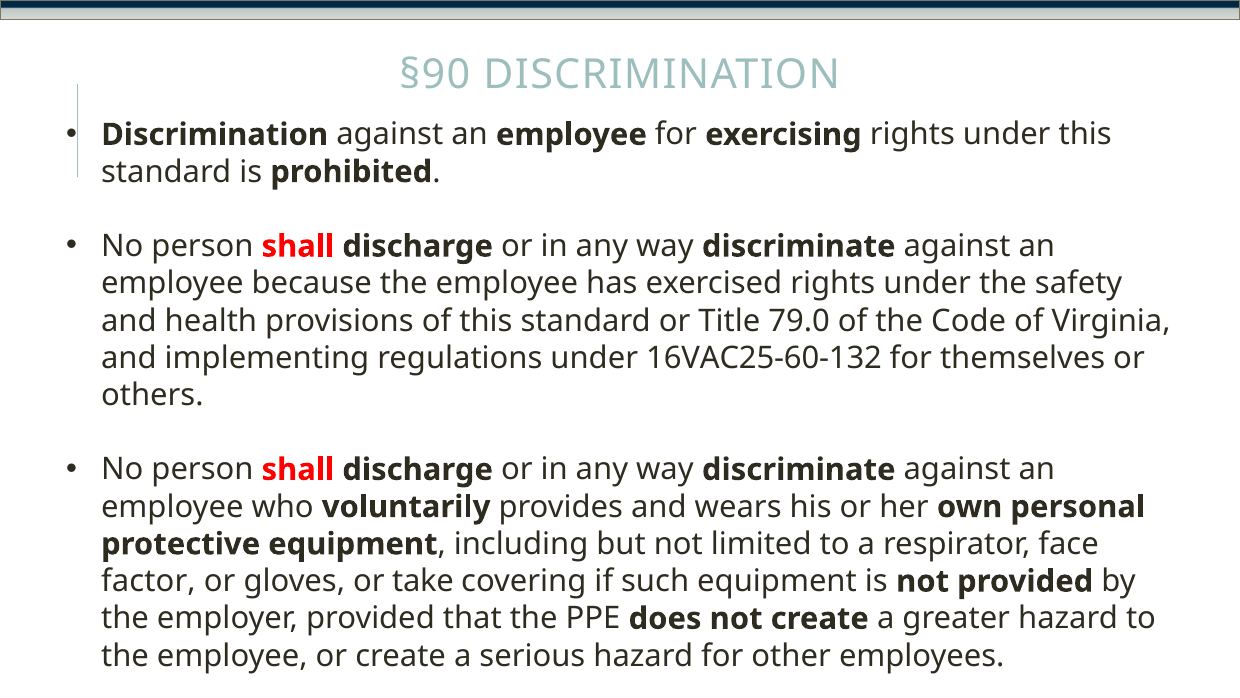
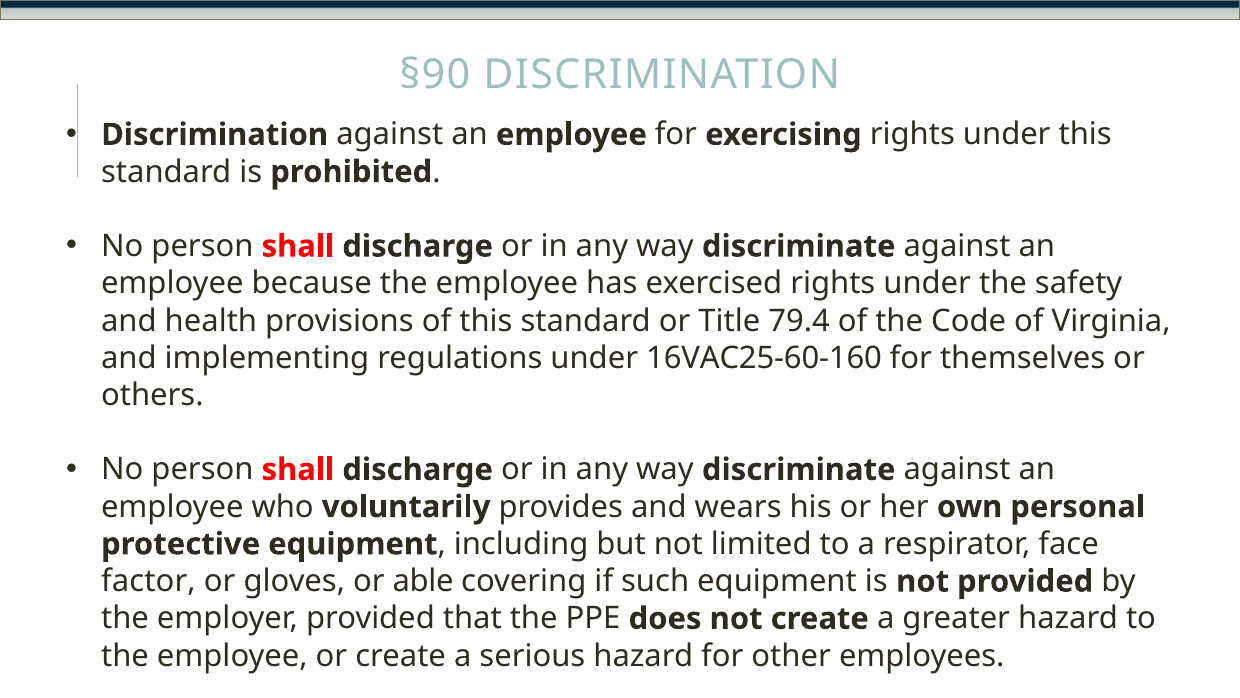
79.0: 79.0 -> 79.4
16VAC25-60-132: 16VAC25-60-132 -> 16VAC25-60-160
take: take -> able
